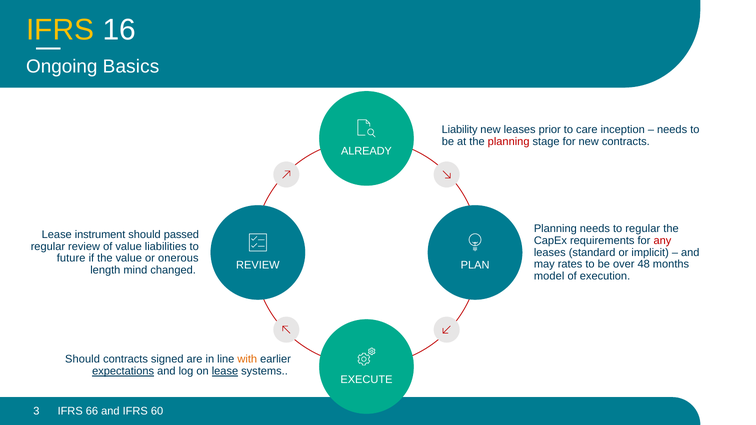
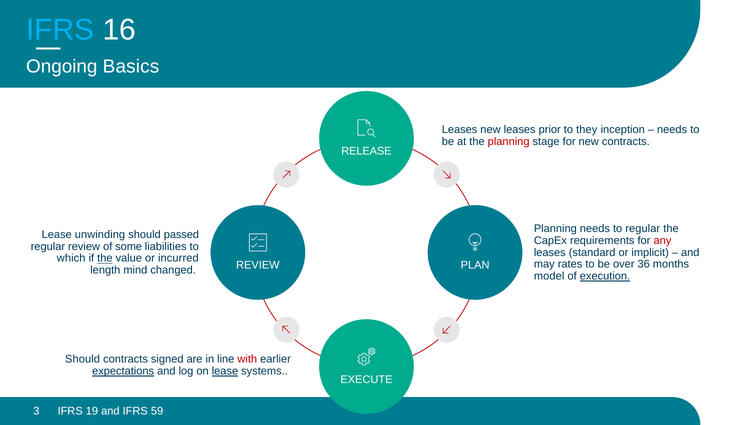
IFRS at (60, 30) colour: yellow -> light blue
Liability at (460, 130): Liability -> Leases
care: care -> they
ALREADY: ALREADY -> RELEASE
instrument: instrument -> unwinding
of value: value -> some
future: future -> which
the at (105, 258) underline: none -> present
onerous: onerous -> incurred
48: 48 -> 36
execution underline: none -> present
with colour: orange -> red
66: 66 -> 19
60: 60 -> 59
